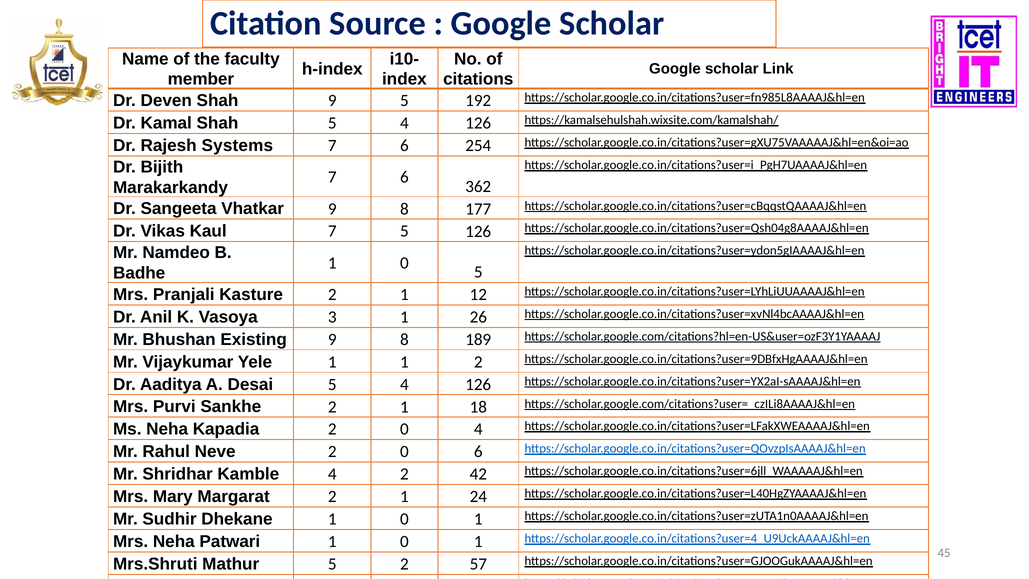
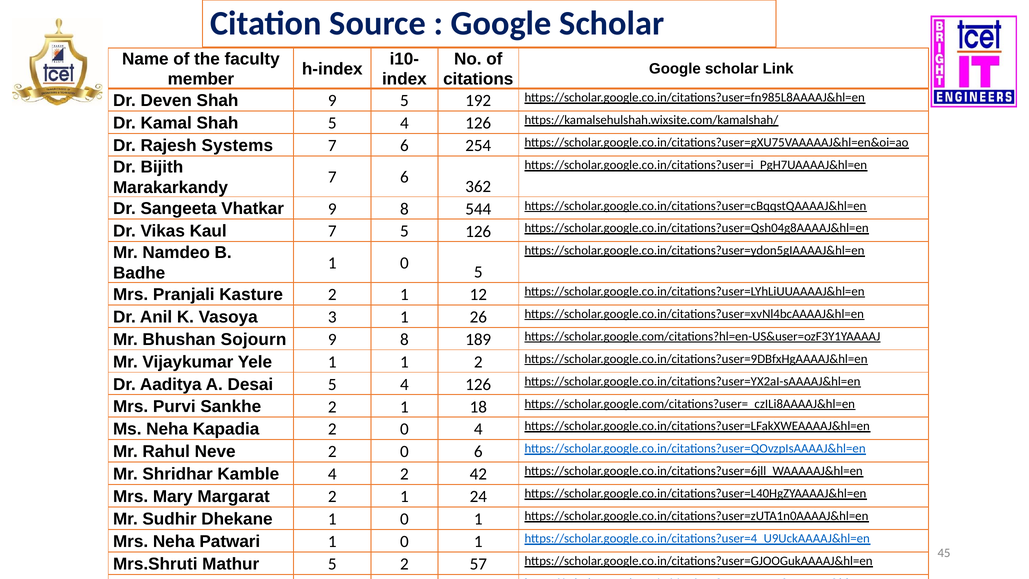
177: 177 -> 544
Existing: Existing -> Sojourn
